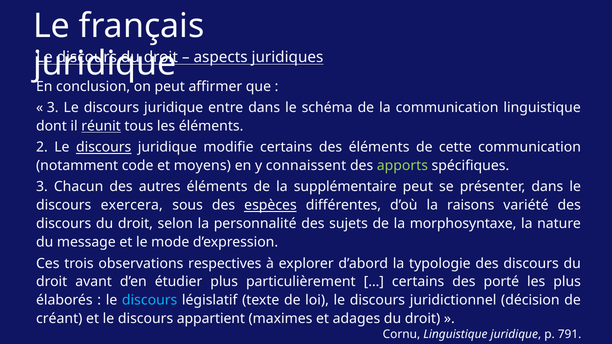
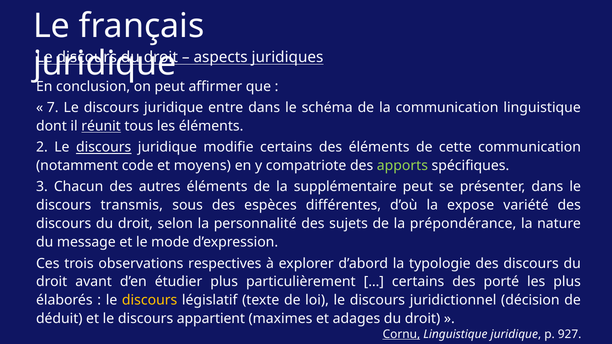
3 at (53, 108): 3 -> 7
connaissent: connaissent -> compatriote
exercera: exercera -> transmis
espèces underline: present -> none
raisons: raisons -> expose
morphosyntaxe: morphosyntaxe -> prépondérance
discours at (150, 301) colour: light blue -> yellow
créant: créant -> déduit
Cornu underline: none -> present
791: 791 -> 927
